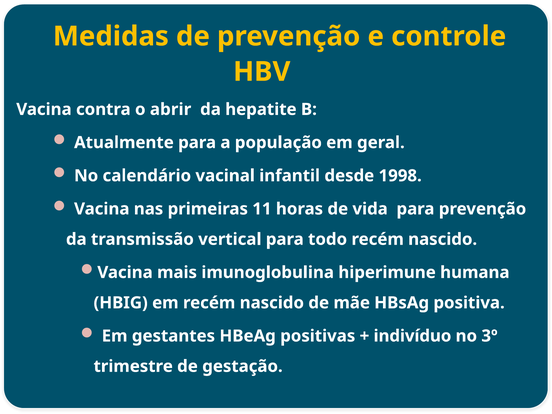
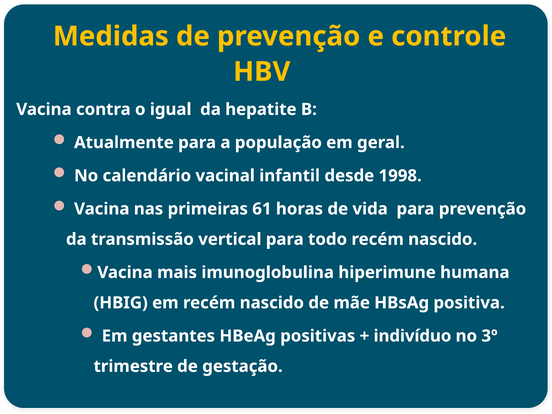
abrir: abrir -> igual
11: 11 -> 61
